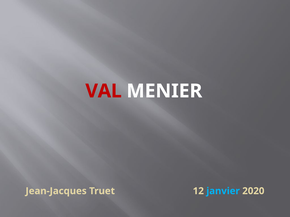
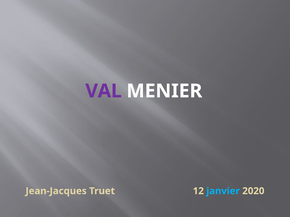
VAL colour: red -> purple
